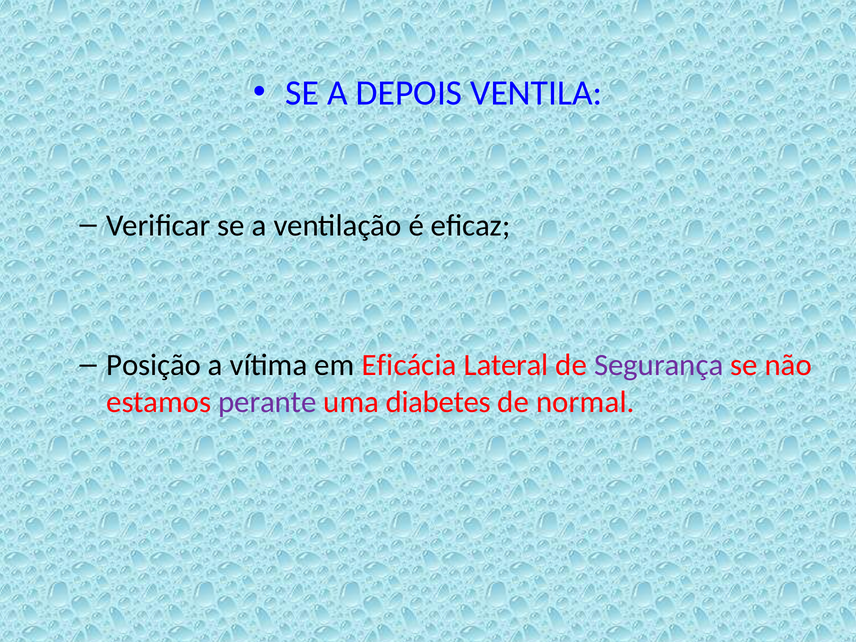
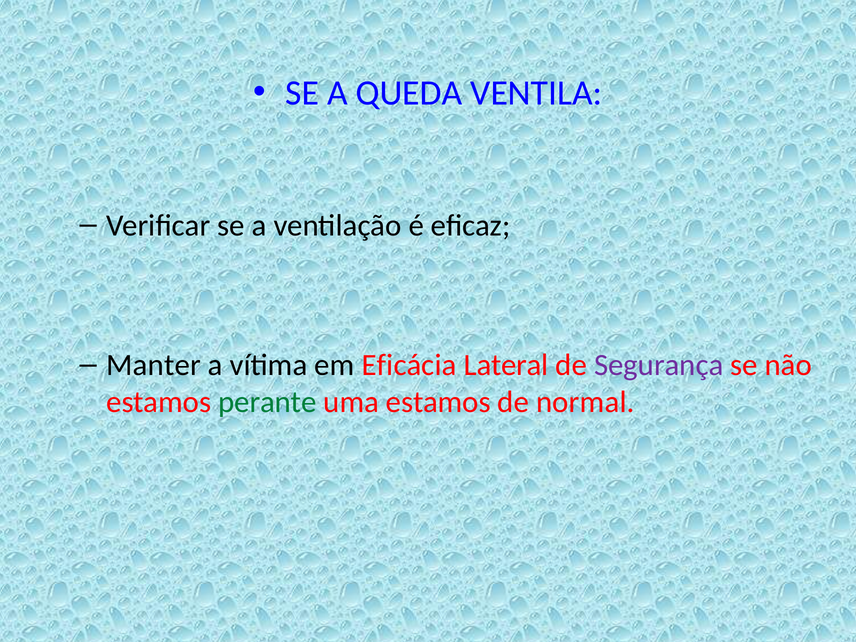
DEPOIS: DEPOIS -> QUEDA
Posição: Posição -> Manter
perante colour: purple -> green
uma diabetes: diabetes -> estamos
